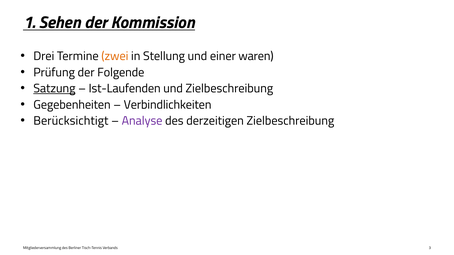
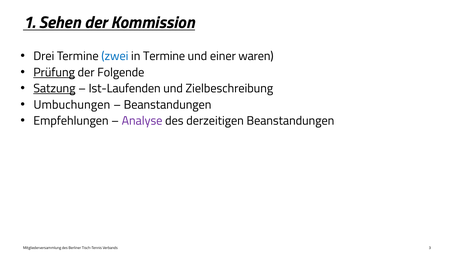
zwei colour: orange -> blue
in Stellung: Stellung -> Termine
Prüfung underline: none -> present
Gegebenheiten: Gegebenheiten -> Umbuchungen
Verbindlichkeiten at (168, 105): Verbindlichkeiten -> Beanstandungen
Berücksichtigt: Berücksichtigt -> Empfehlungen
derzeitigen Zielbeschreibung: Zielbeschreibung -> Beanstandungen
